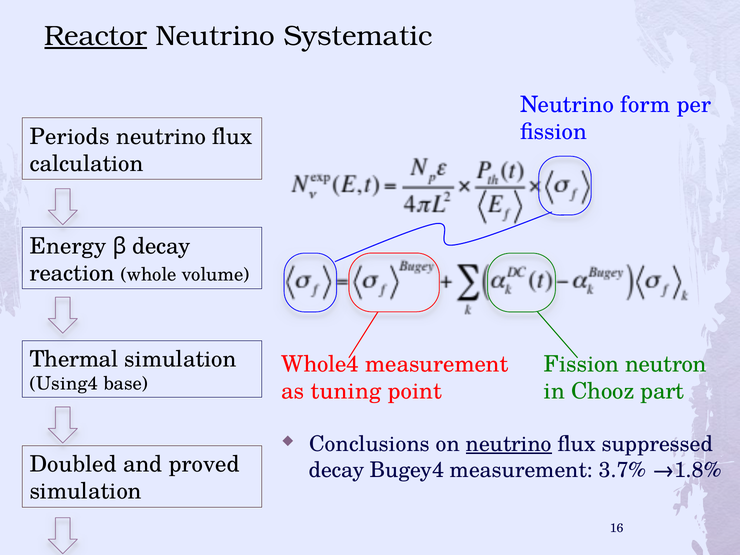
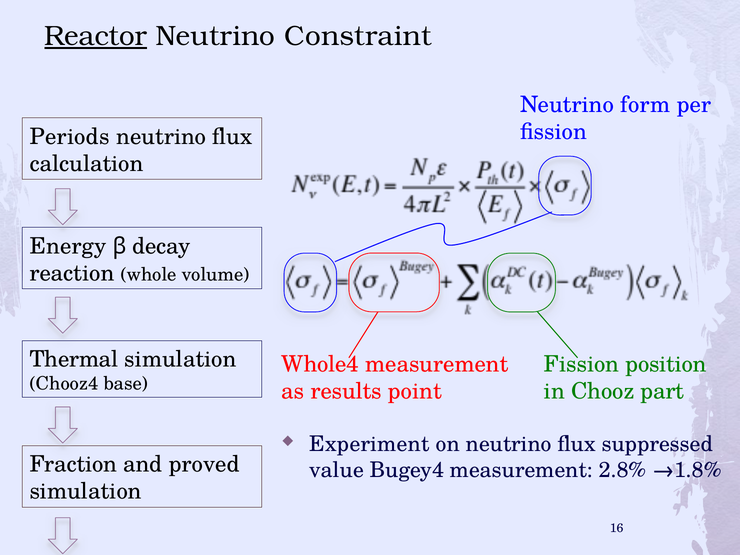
Systematic: Systematic -> Constraint
neutron: neutron -> position
Using4: Using4 -> Chooz4
tuning: tuning -> results
Conclusions: Conclusions -> Experiment
neutrino at (509, 444) underline: present -> none
Doubled: Doubled -> Fraction
decay at (337, 470): decay -> value
3.7%: 3.7% -> 2.8%
